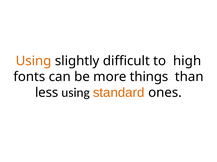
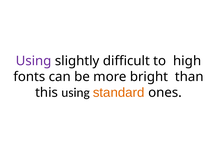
Using at (34, 61) colour: orange -> purple
things: things -> bright
less: less -> this
